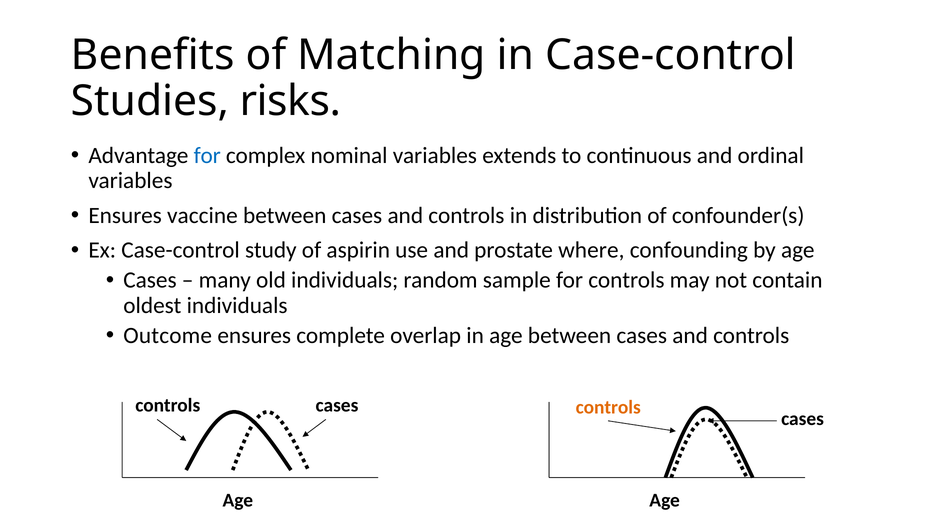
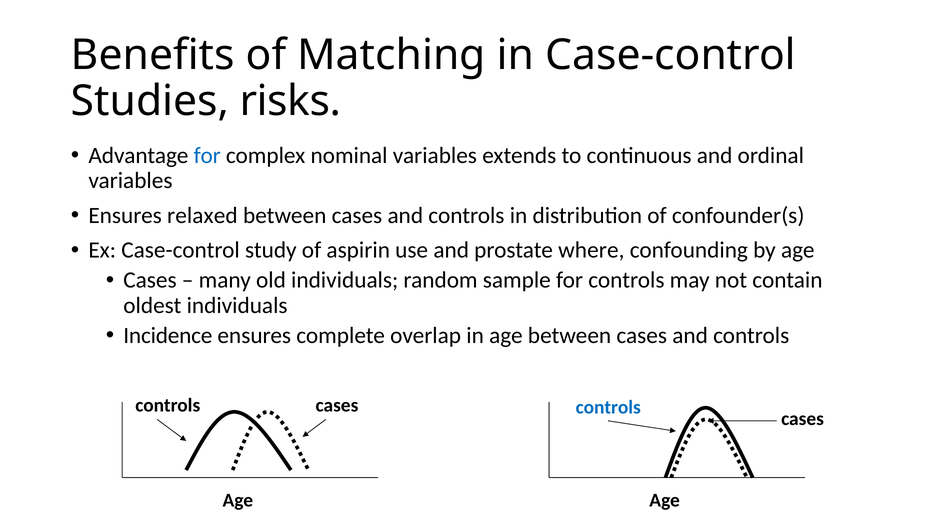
vaccine: vaccine -> relaxed
Outcome: Outcome -> Incidence
controls at (608, 407) colour: orange -> blue
